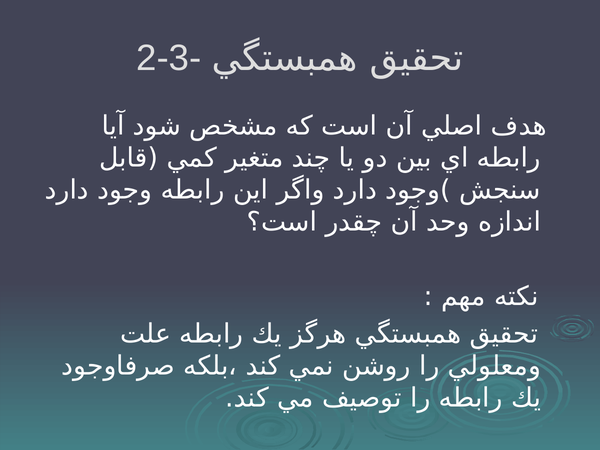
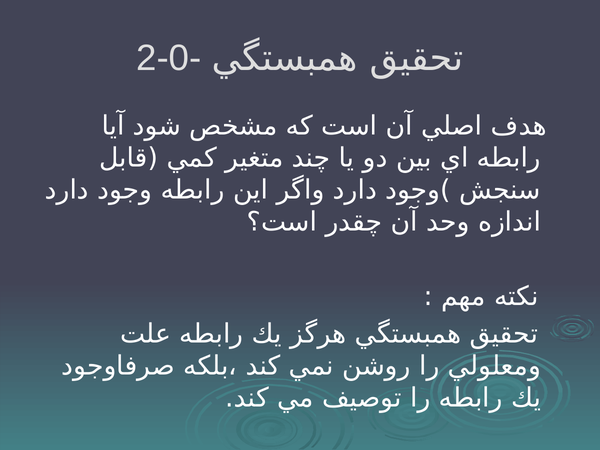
2-3-: 2-3- -> 2-0-
